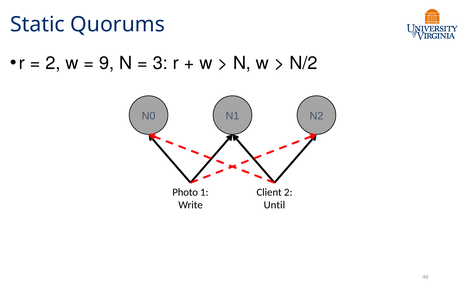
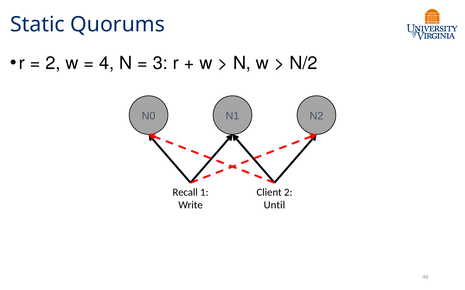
9: 9 -> 4
Photo: Photo -> Recall
